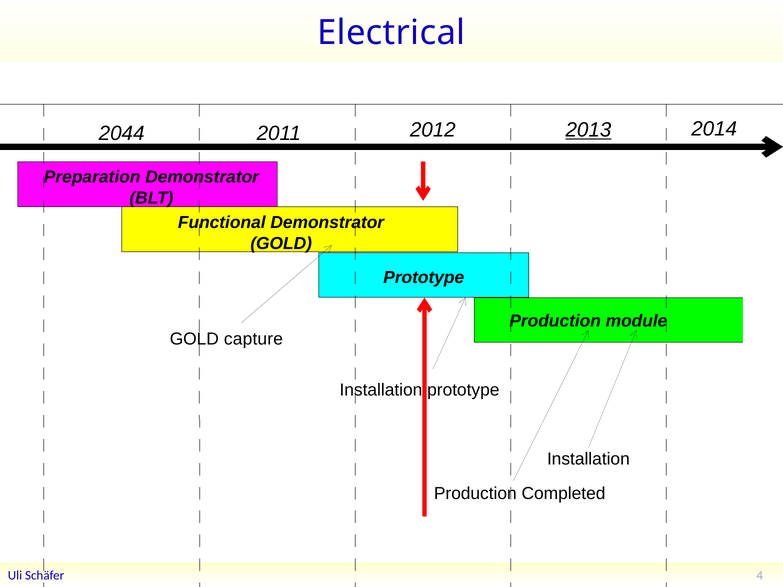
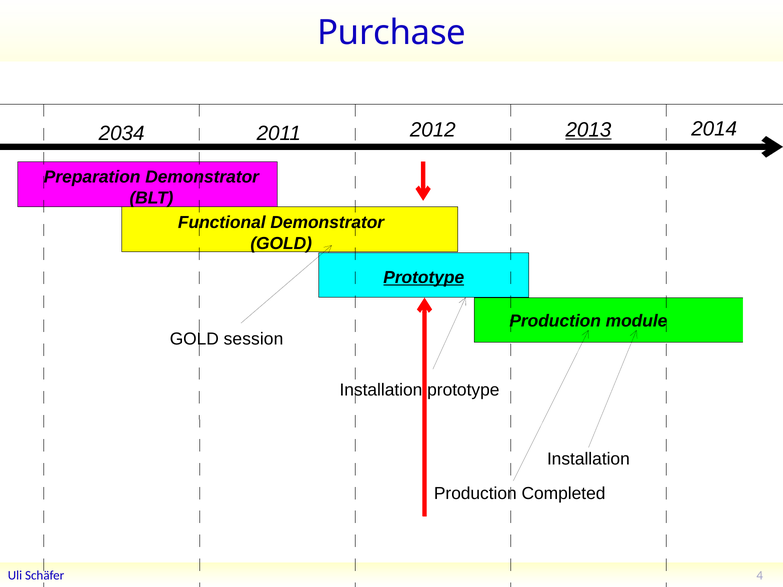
Electrical: Electrical -> Purchase
2044: 2044 -> 2034
Prototype at (424, 278) underline: none -> present
capture: capture -> session
